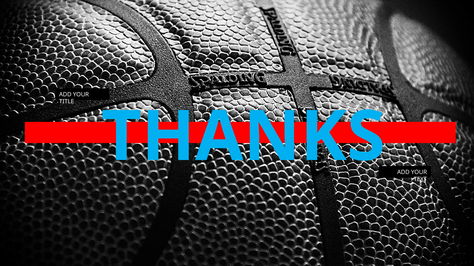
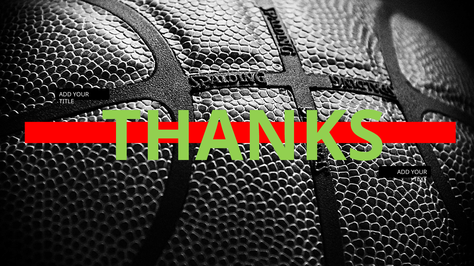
THANKS colour: light blue -> light green
